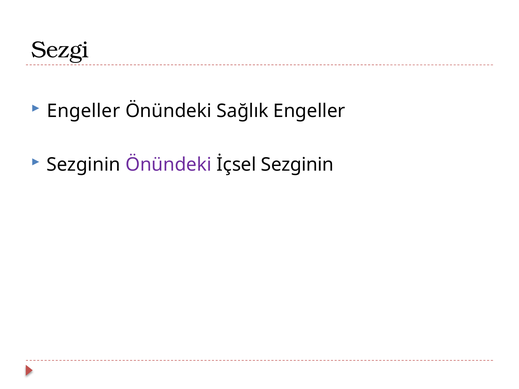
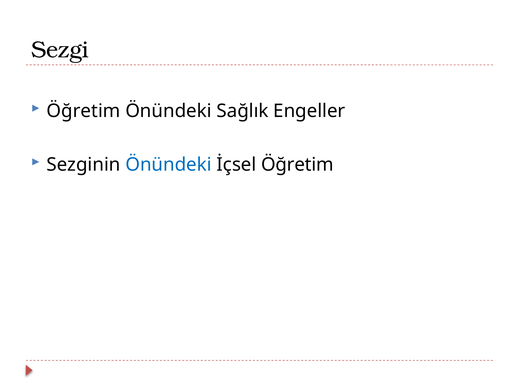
Engeller at (83, 111): Engeller -> Öğretim
Önündeki at (169, 165) colour: purple -> blue
İçsel Sezginin: Sezginin -> Öğretim
